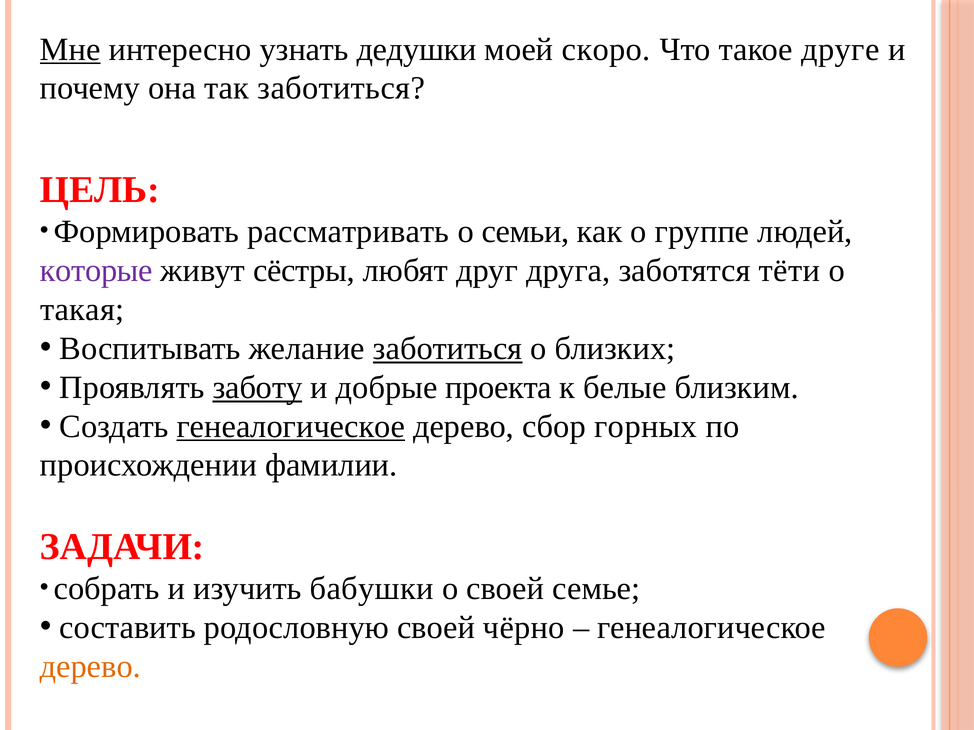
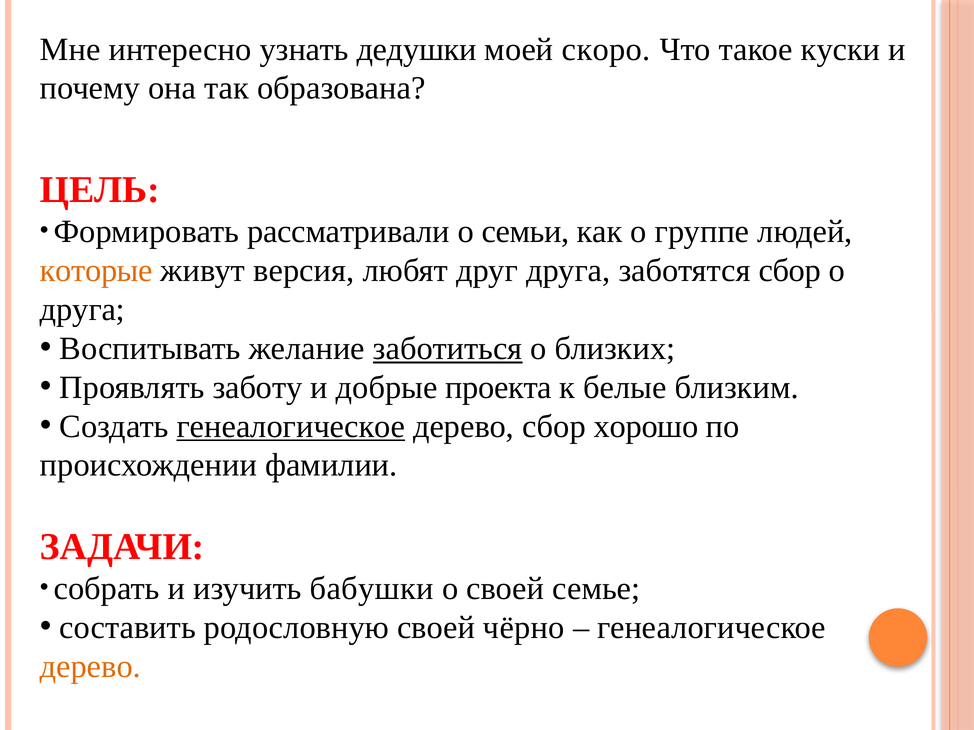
Мне underline: present -> none
друге: друге -> куски
так заботиться: заботиться -> образована
рассматривать: рассматривать -> рассматривали
которые colour: purple -> orange
сёстры: сёстры -> версия
заботятся тёти: тёти -> сбор
такая at (82, 310): такая -> друга
заботу underline: present -> none
горных: горных -> хорошо
